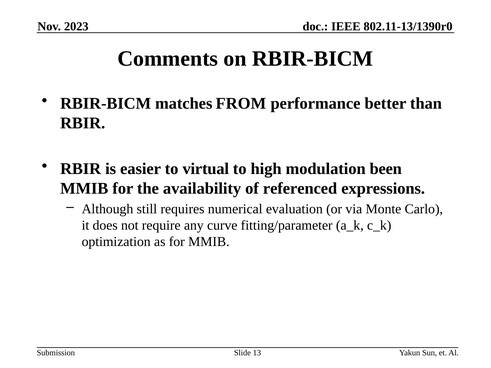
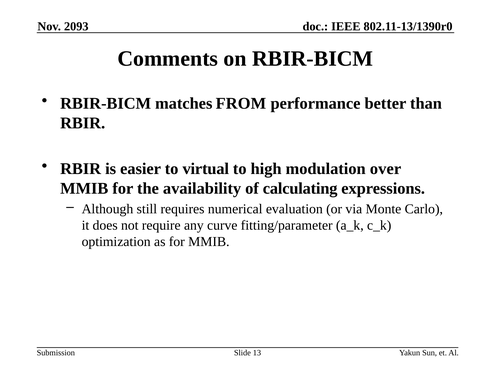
2023: 2023 -> 2093
been: been -> over
referenced: referenced -> calculating
